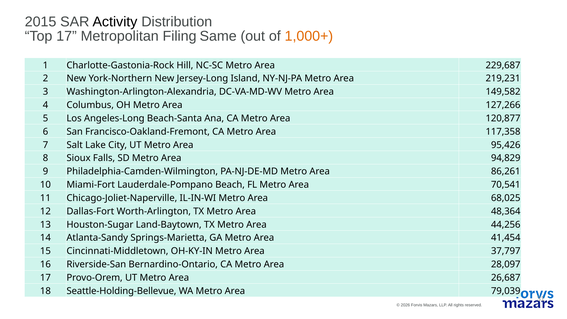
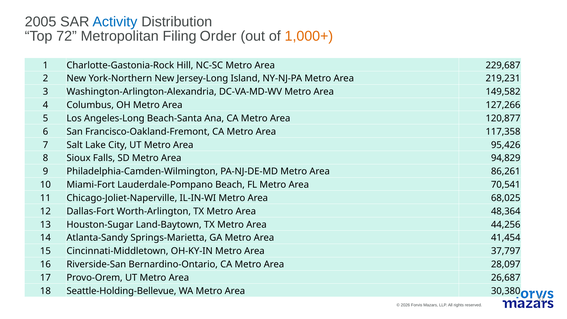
2015: 2015 -> 2005
Activity colour: black -> blue
Top 17: 17 -> 72
Same: Same -> Order
79,039: 79,039 -> 30,380
